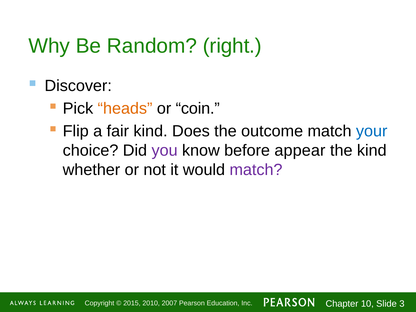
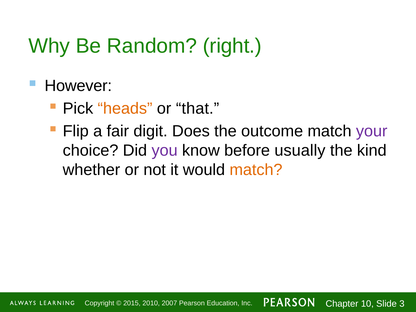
Discover: Discover -> However
coin: coin -> that
fair kind: kind -> digit
your colour: blue -> purple
appear: appear -> usually
match at (256, 170) colour: purple -> orange
